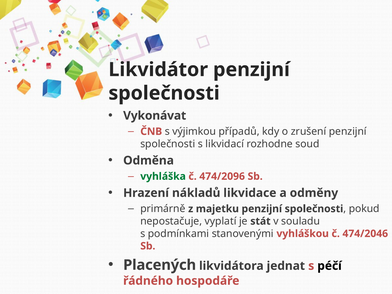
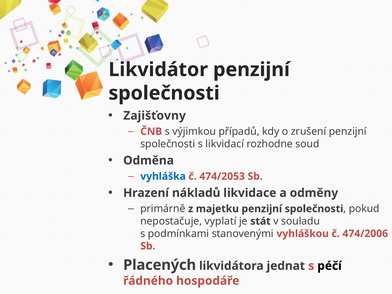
Vykonávat: Vykonávat -> Zajišťovny
vyhláška colour: green -> blue
474/2096: 474/2096 -> 474/2053
474/2046: 474/2046 -> 474/2006
